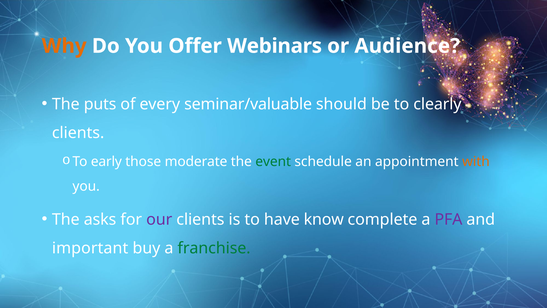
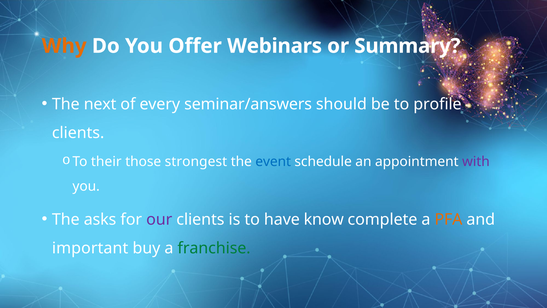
Audience: Audience -> Summary
puts: puts -> next
seminar/valuable: seminar/valuable -> seminar/answers
clearly: clearly -> profile
early: early -> their
moderate: moderate -> strongest
event colour: green -> blue
with colour: orange -> purple
PFA colour: purple -> orange
